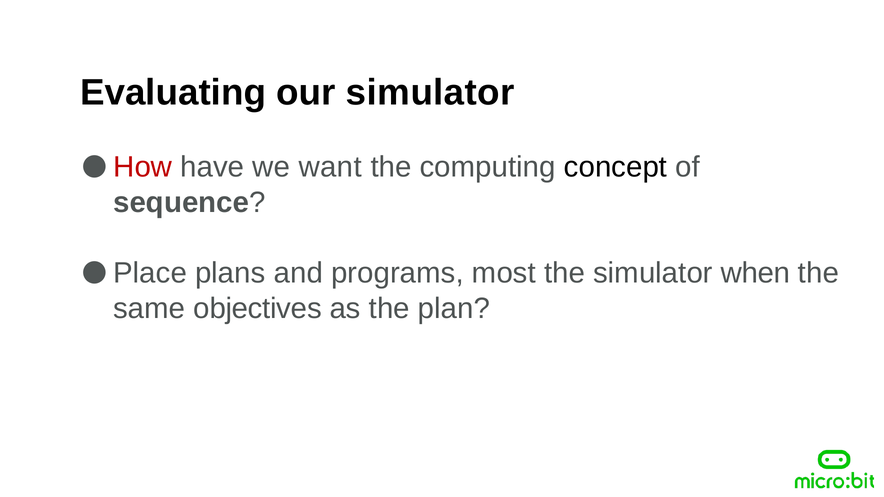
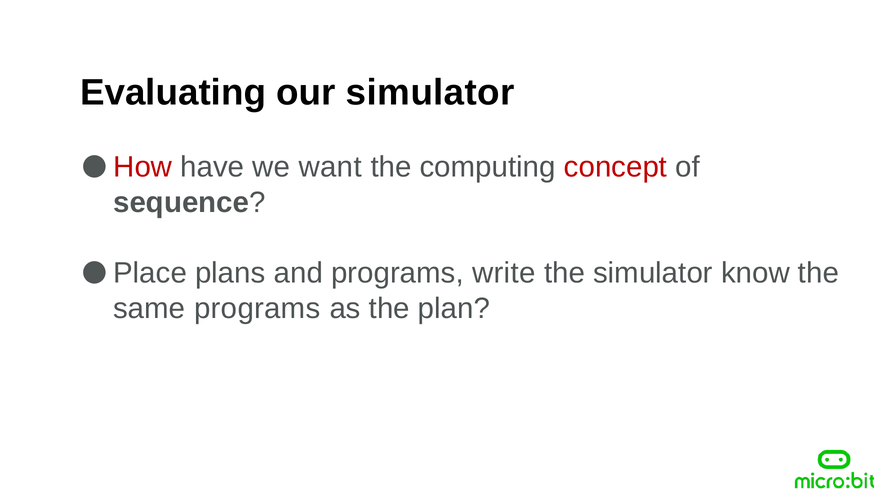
concept colour: black -> red
most: most -> write
when: when -> know
same objectives: objectives -> programs
